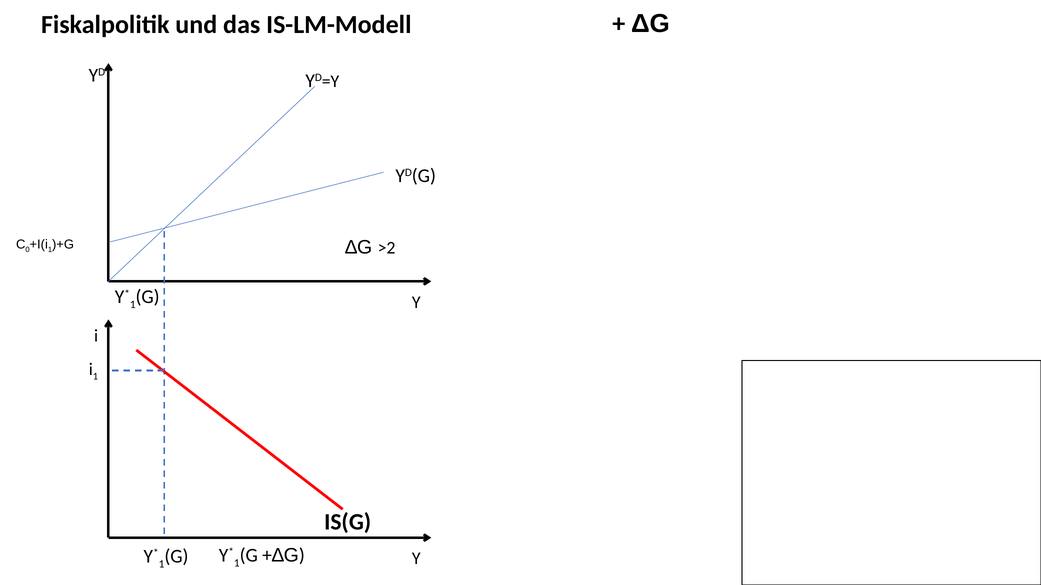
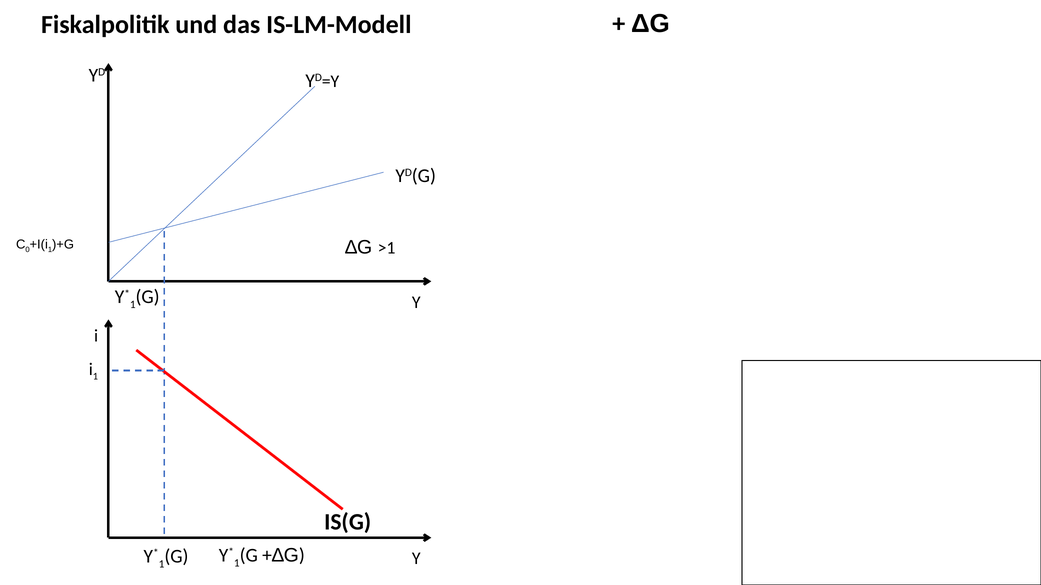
>2: >2 -> >1
